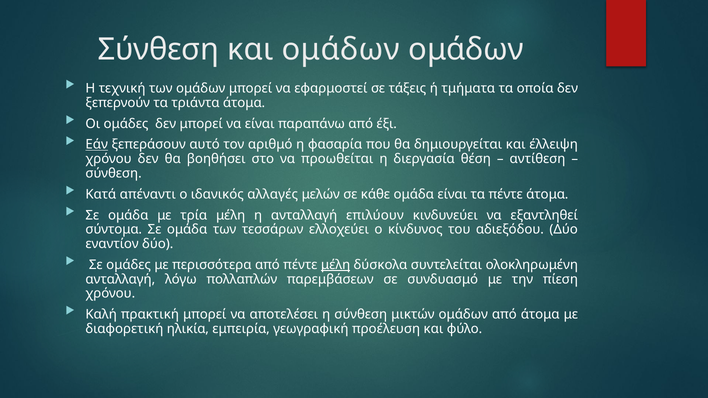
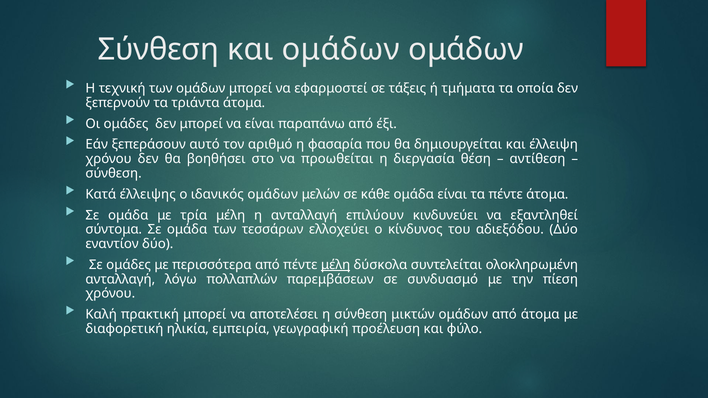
Εάν underline: present -> none
απέναντι: απέναντι -> έλλειψης
ιδανικός αλλαγές: αλλαγές -> ομάδων
